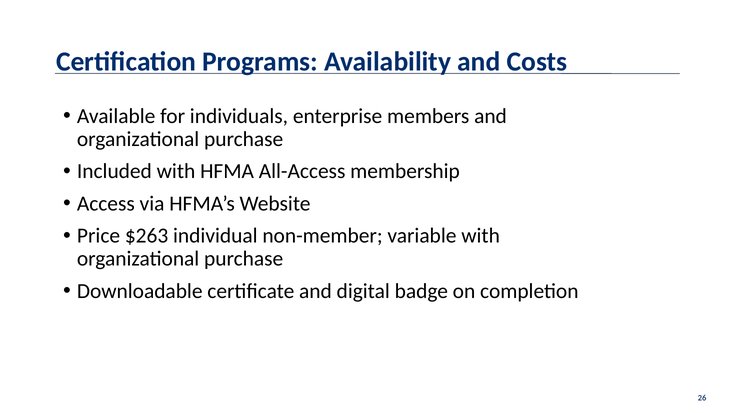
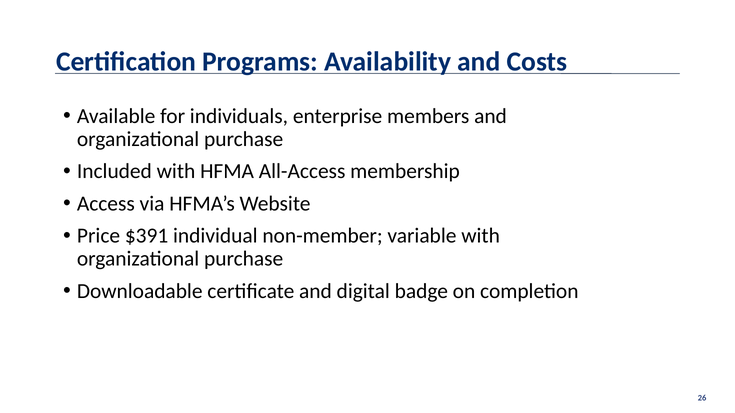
$263: $263 -> $391
